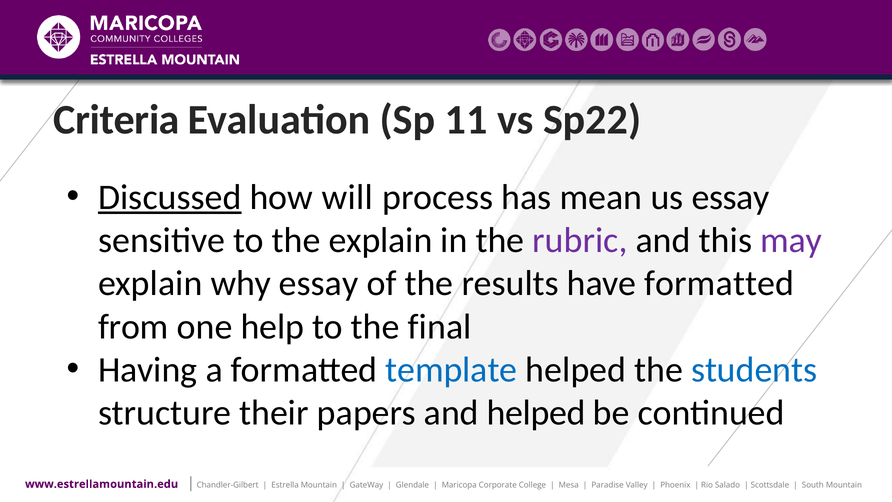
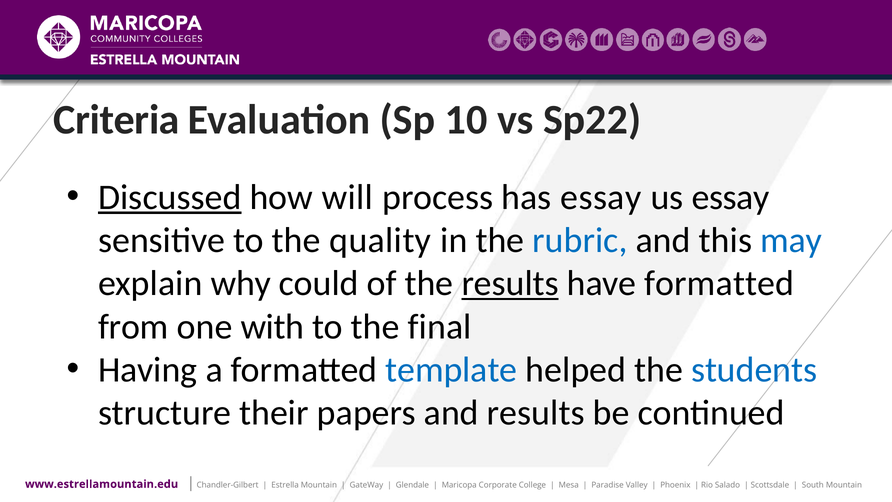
11: 11 -> 10
has mean: mean -> essay
the explain: explain -> quality
rubric colour: purple -> blue
may colour: purple -> blue
why essay: essay -> could
results at (510, 283) underline: none -> present
help: help -> with
and helped: helped -> results
